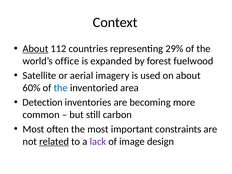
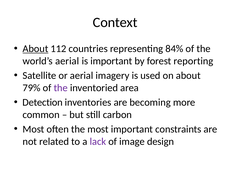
29%: 29% -> 84%
world’s office: office -> aerial
is expanded: expanded -> important
fuelwood: fuelwood -> reporting
60%: 60% -> 79%
the at (61, 88) colour: blue -> purple
related underline: present -> none
